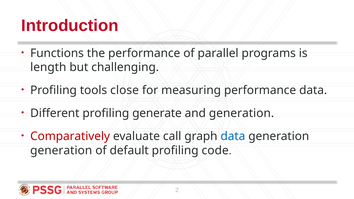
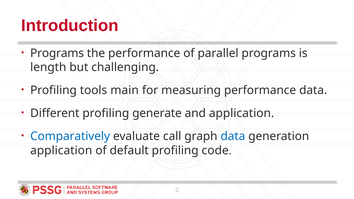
Functions at (57, 53): Functions -> Programs
close: close -> main
and generation: generation -> application
Comparatively colour: red -> blue
generation at (61, 151): generation -> application
